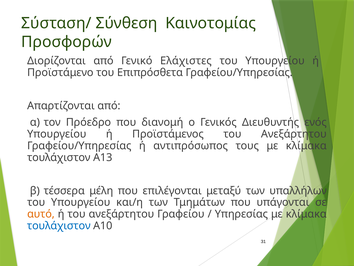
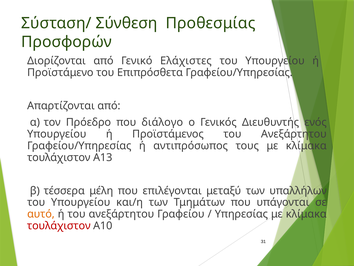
Καινοτομίας: Καινοτομίας -> Προθεσμίας
διανομή: διανομή -> διάλογο
τουλάχιστον at (59, 225) colour: blue -> red
